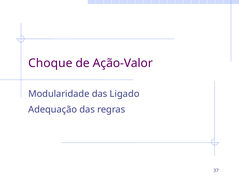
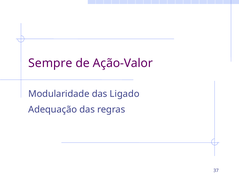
Choque: Choque -> Sempre
